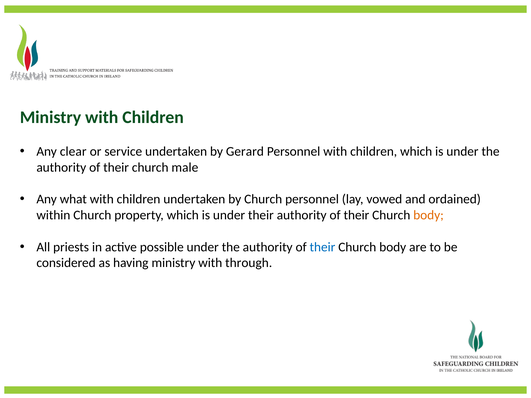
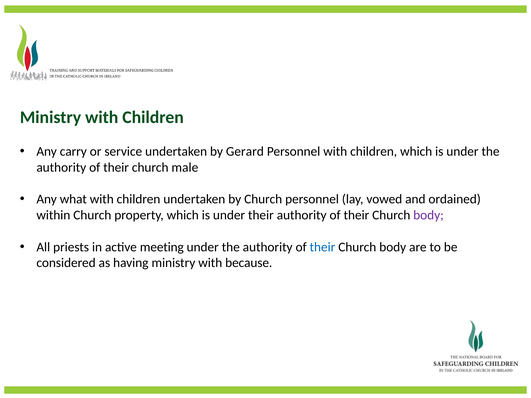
clear: clear -> carry
body at (429, 215) colour: orange -> purple
possible: possible -> meeting
through: through -> because
